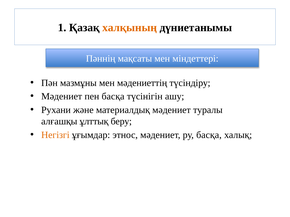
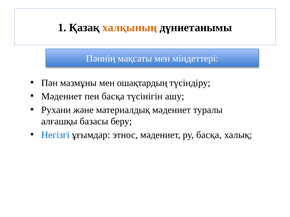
мәдениеттің: мәдениеттің -> ошақтардың
ұлттық: ұлттық -> базасы
Негізгі colour: orange -> blue
